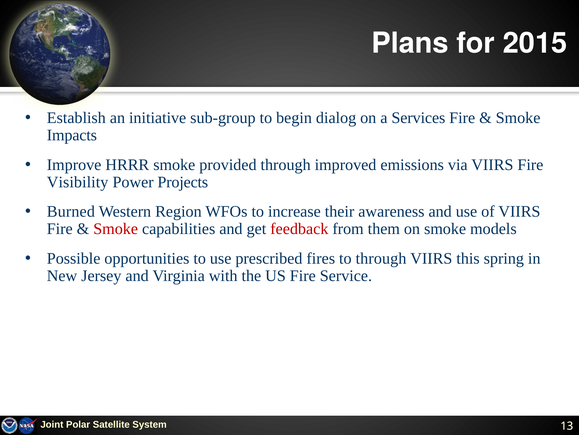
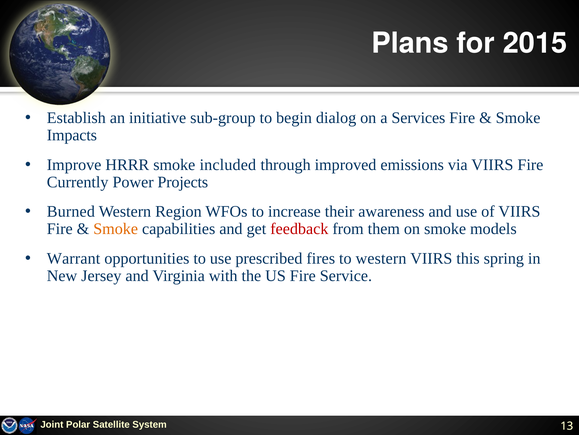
provided: provided -> included
Visibility: Visibility -> Currently
Smoke at (116, 229) colour: red -> orange
Possible: Possible -> Warrant
to through: through -> western
